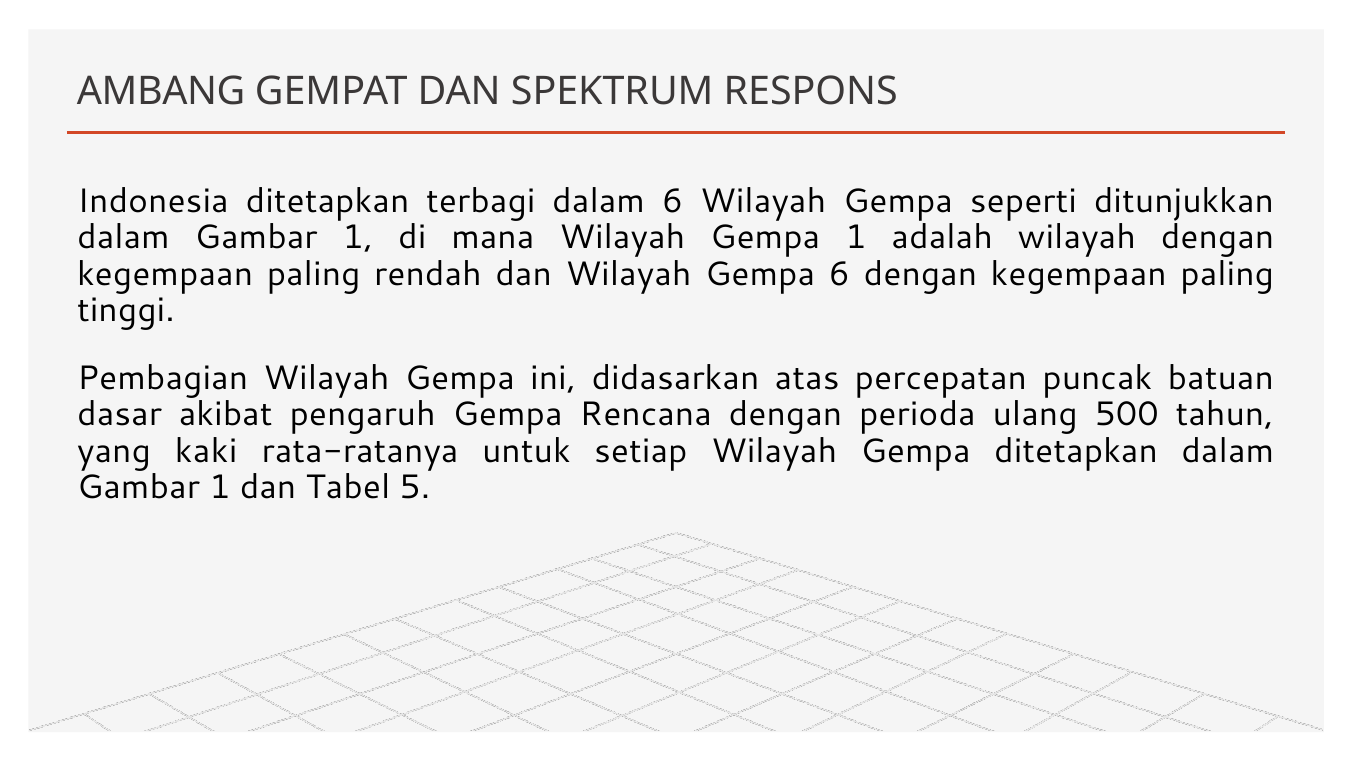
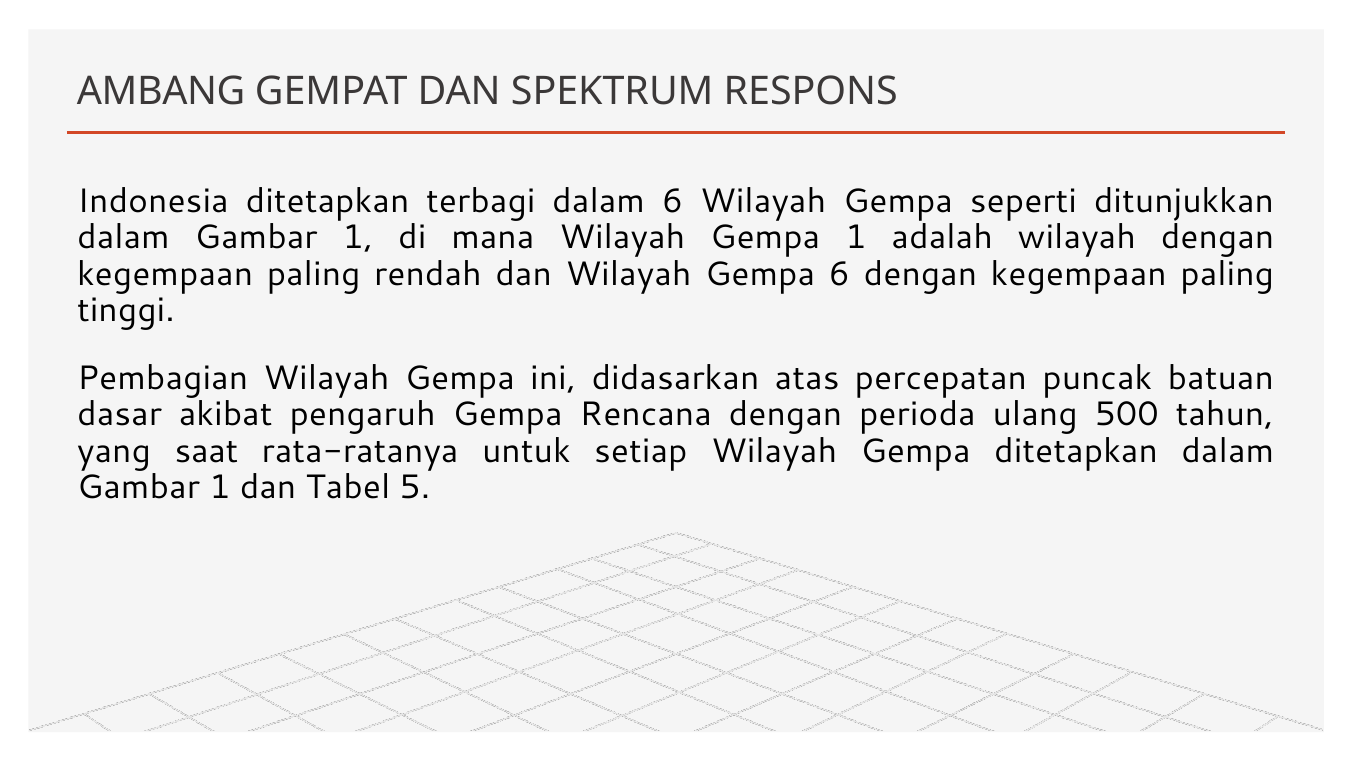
kaki: kaki -> saat
